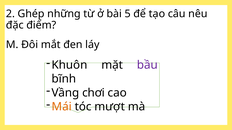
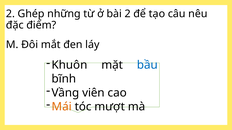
bài 5: 5 -> 2
bầu colour: purple -> blue
chơi: chơi -> viên
